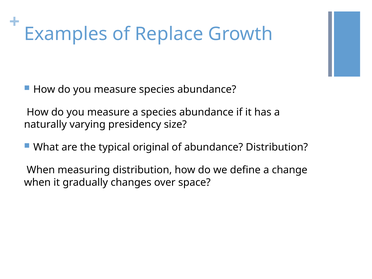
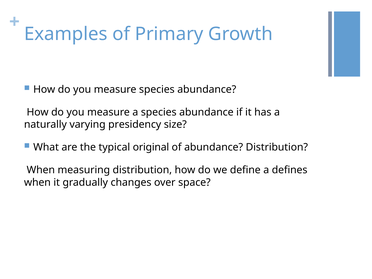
Replace: Replace -> Primary
change: change -> defines
